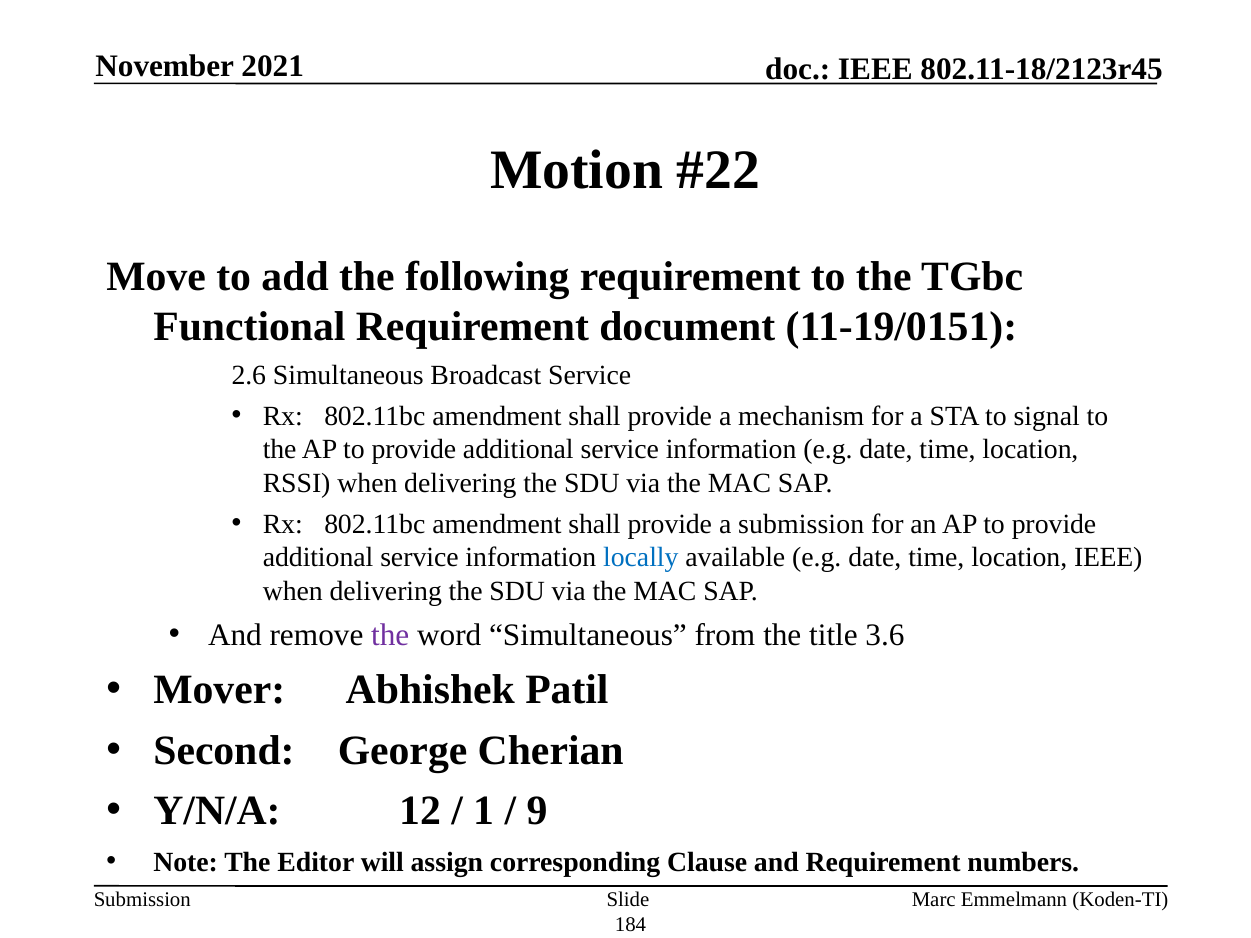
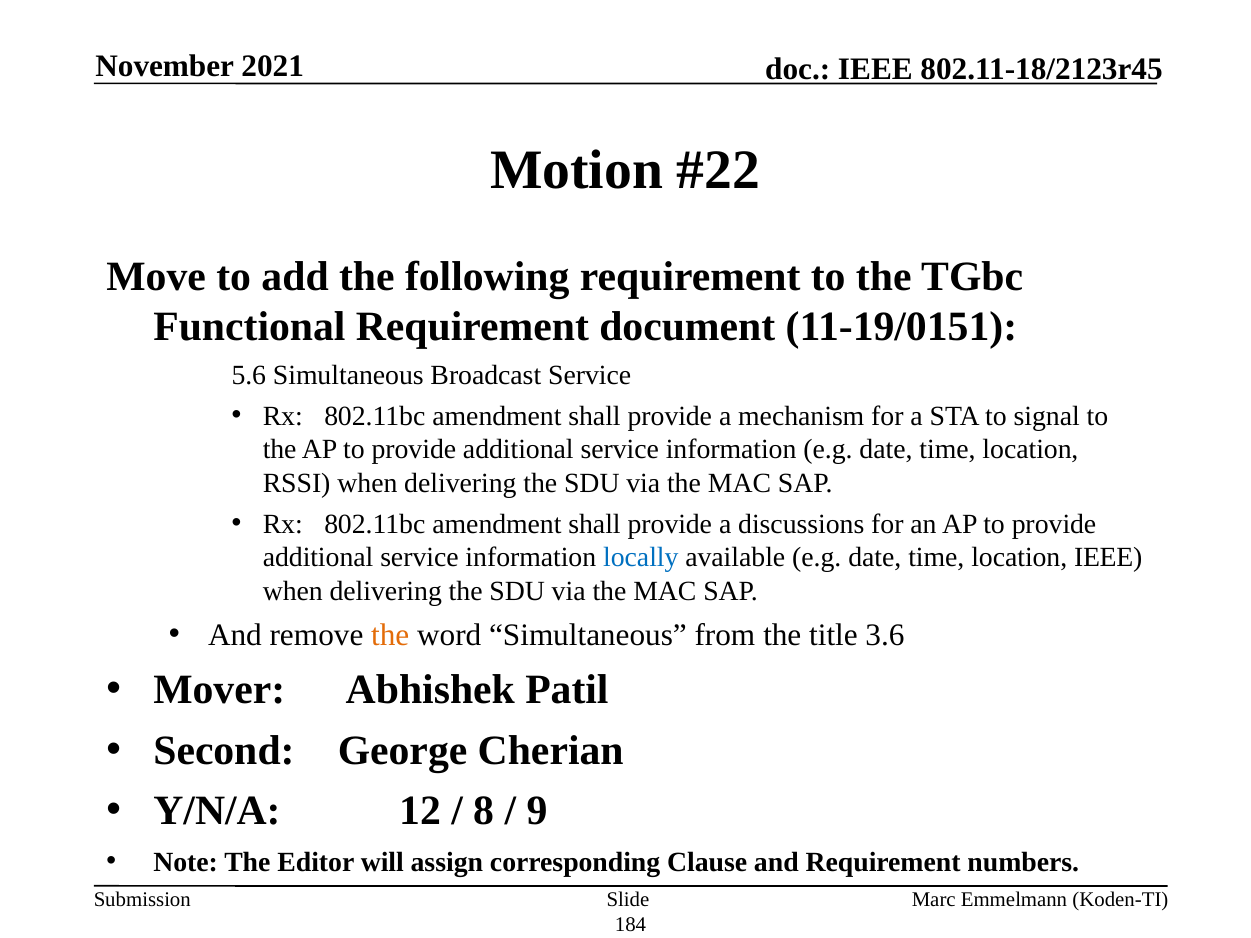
2.6: 2.6 -> 5.6
a submission: submission -> discussions
the at (390, 635) colour: purple -> orange
1: 1 -> 8
